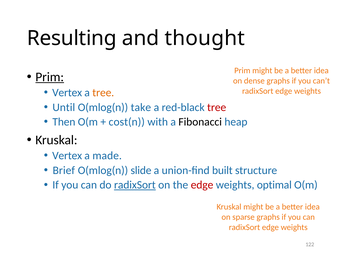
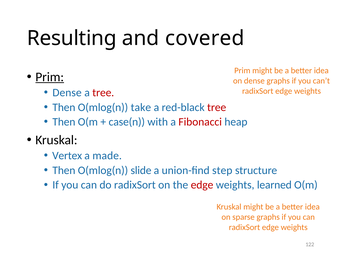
thought: thought -> covered
Vertex at (67, 93): Vertex -> Dense
tree at (103, 93) colour: orange -> red
Until at (64, 107): Until -> Then
cost(n: cost(n -> case(n
Fibonacci colour: black -> red
Brief at (64, 170): Brief -> Then
built: built -> step
radixSort at (135, 185) underline: present -> none
optimal: optimal -> learned
